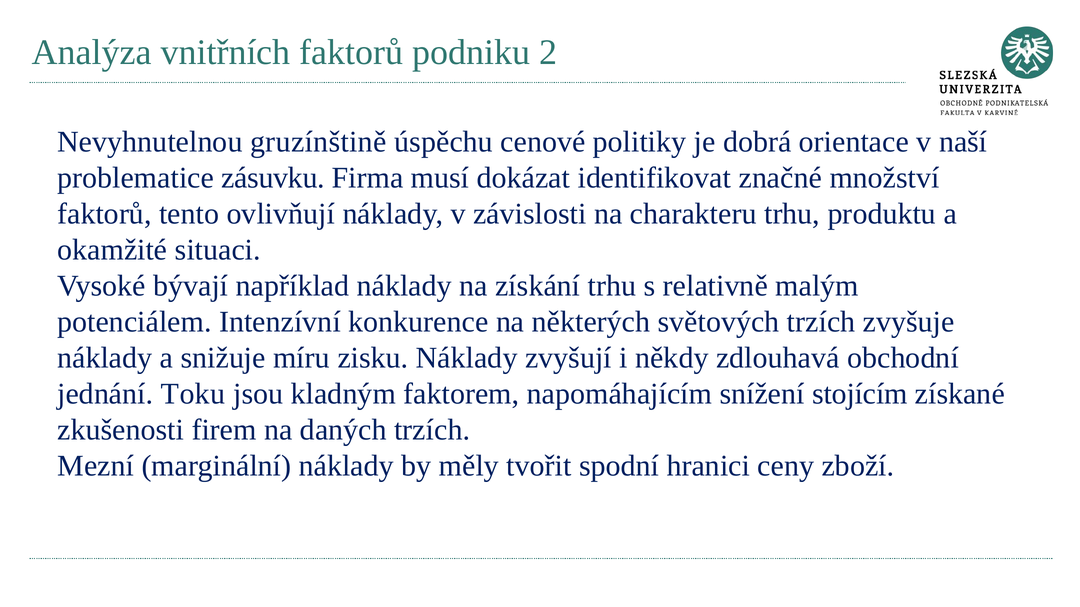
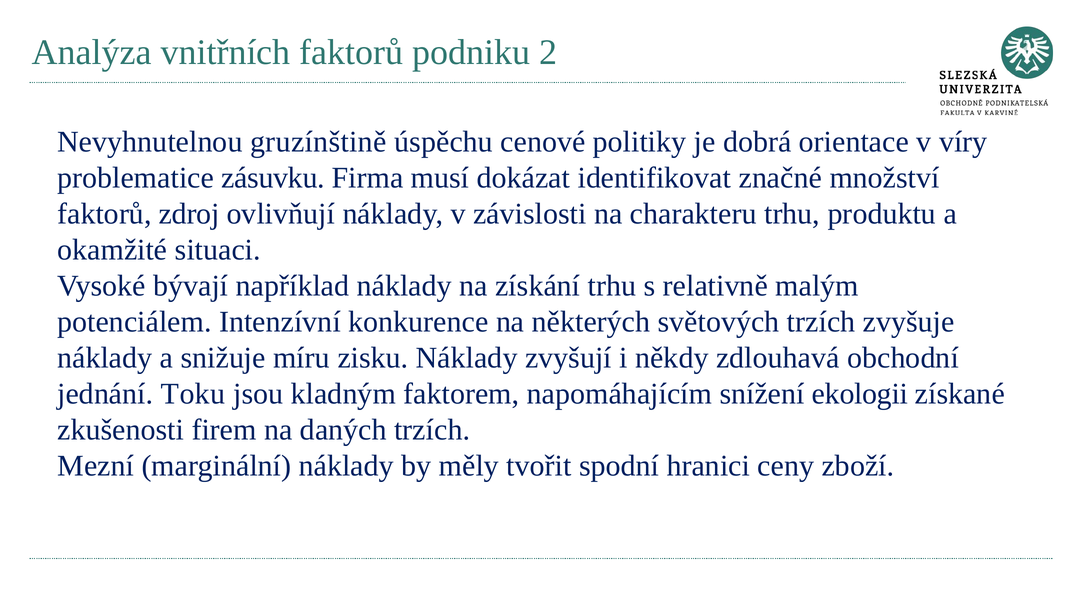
naší: naší -> víry
tento: tento -> zdroj
stojícím: stojícím -> ekologii
